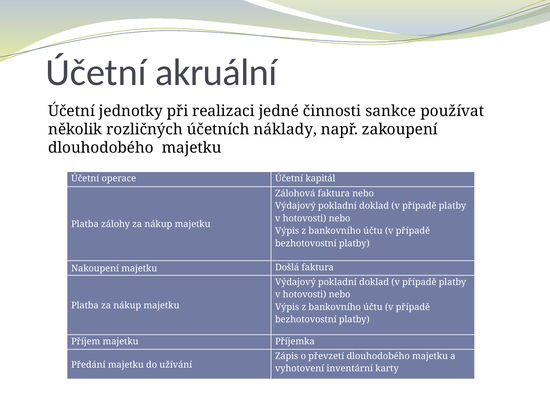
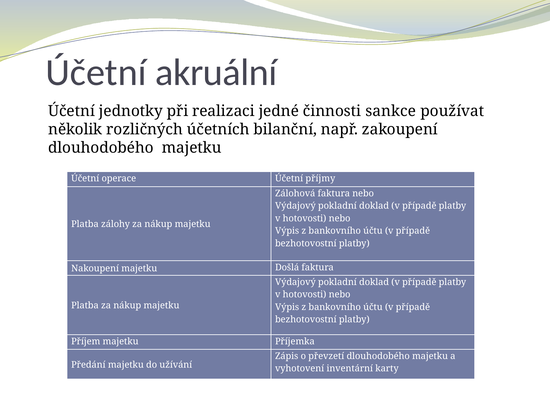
náklady: náklady -> bilanční
kapitál: kapitál -> příjmy
